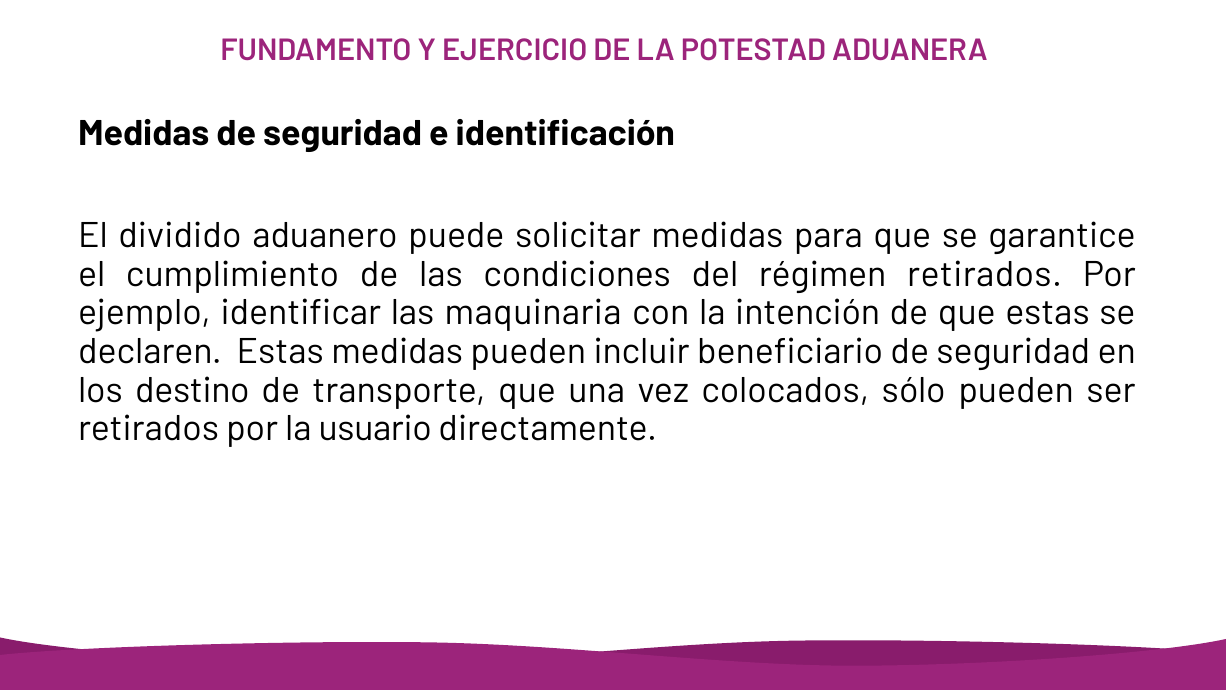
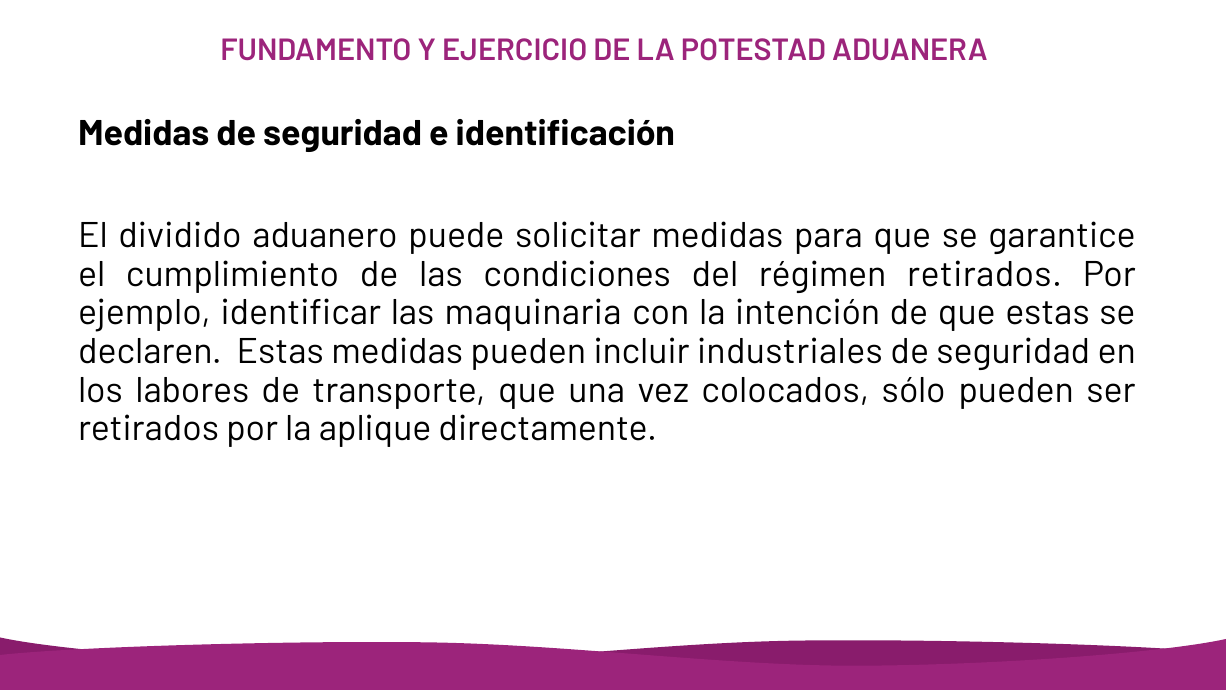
beneficiario: beneficiario -> industriales
destino: destino -> labores
usuario: usuario -> aplique
